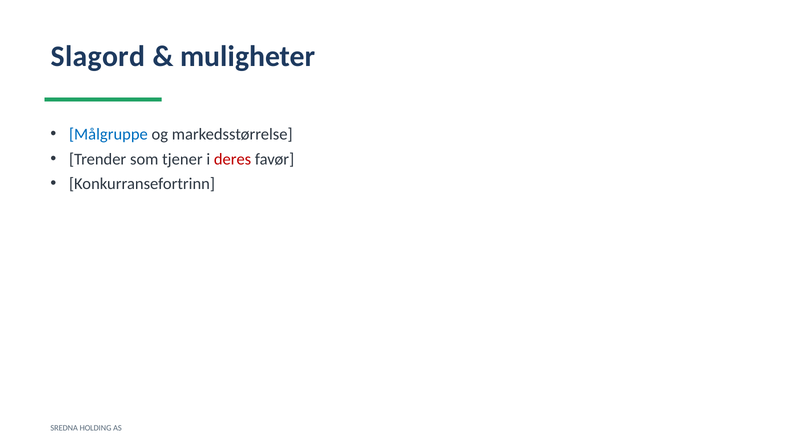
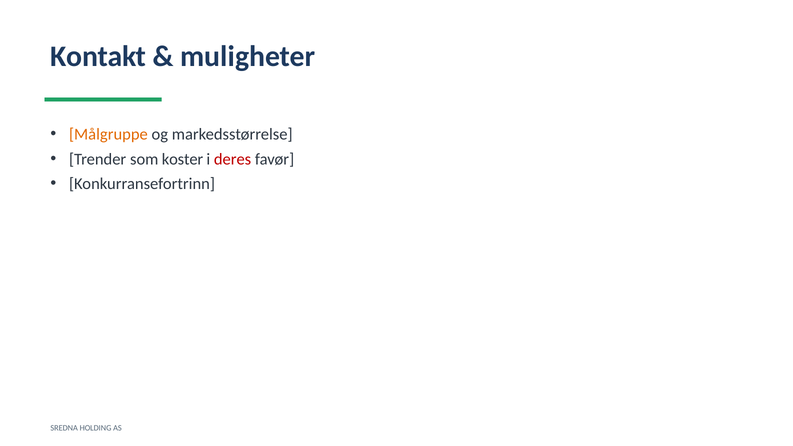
Slagord: Slagord -> Kontakt
Målgruppe colour: blue -> orange
tjener: tjener -> koster
